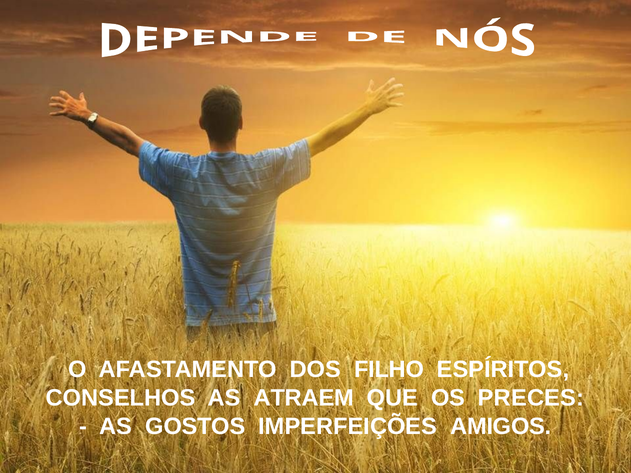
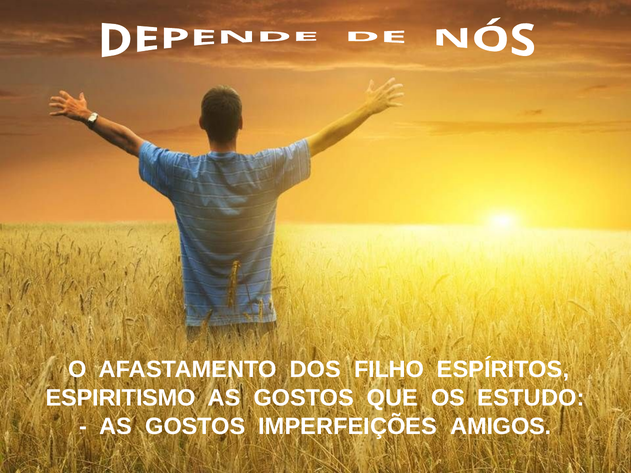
CONSELHOS: CONSELHOS -> ESPIRITISMO
ATRAEM at (304, 398): ATRAEM -> GOSTOS
PRECES: PRECES -> ESTUDO
